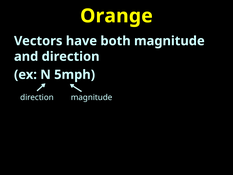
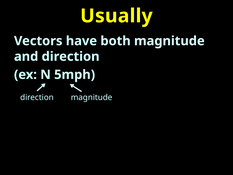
Orange: Orange -> Usually
